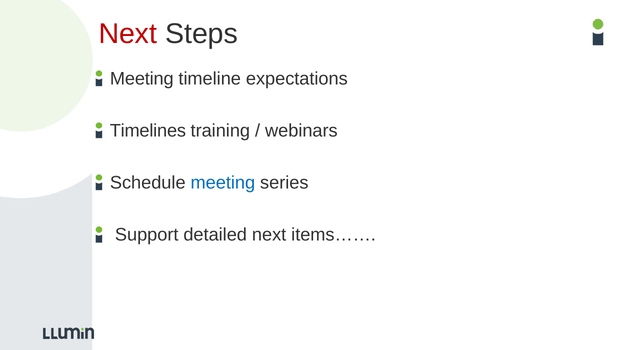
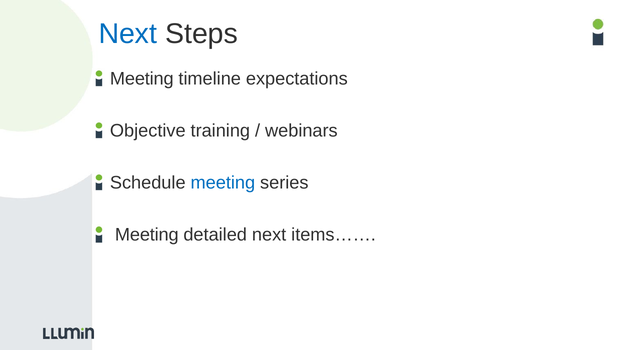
Next at (128, 34) colour: red -> blue
Timelines: Timelines -> Objective
Support at (147, 235): Support -> Meeting
